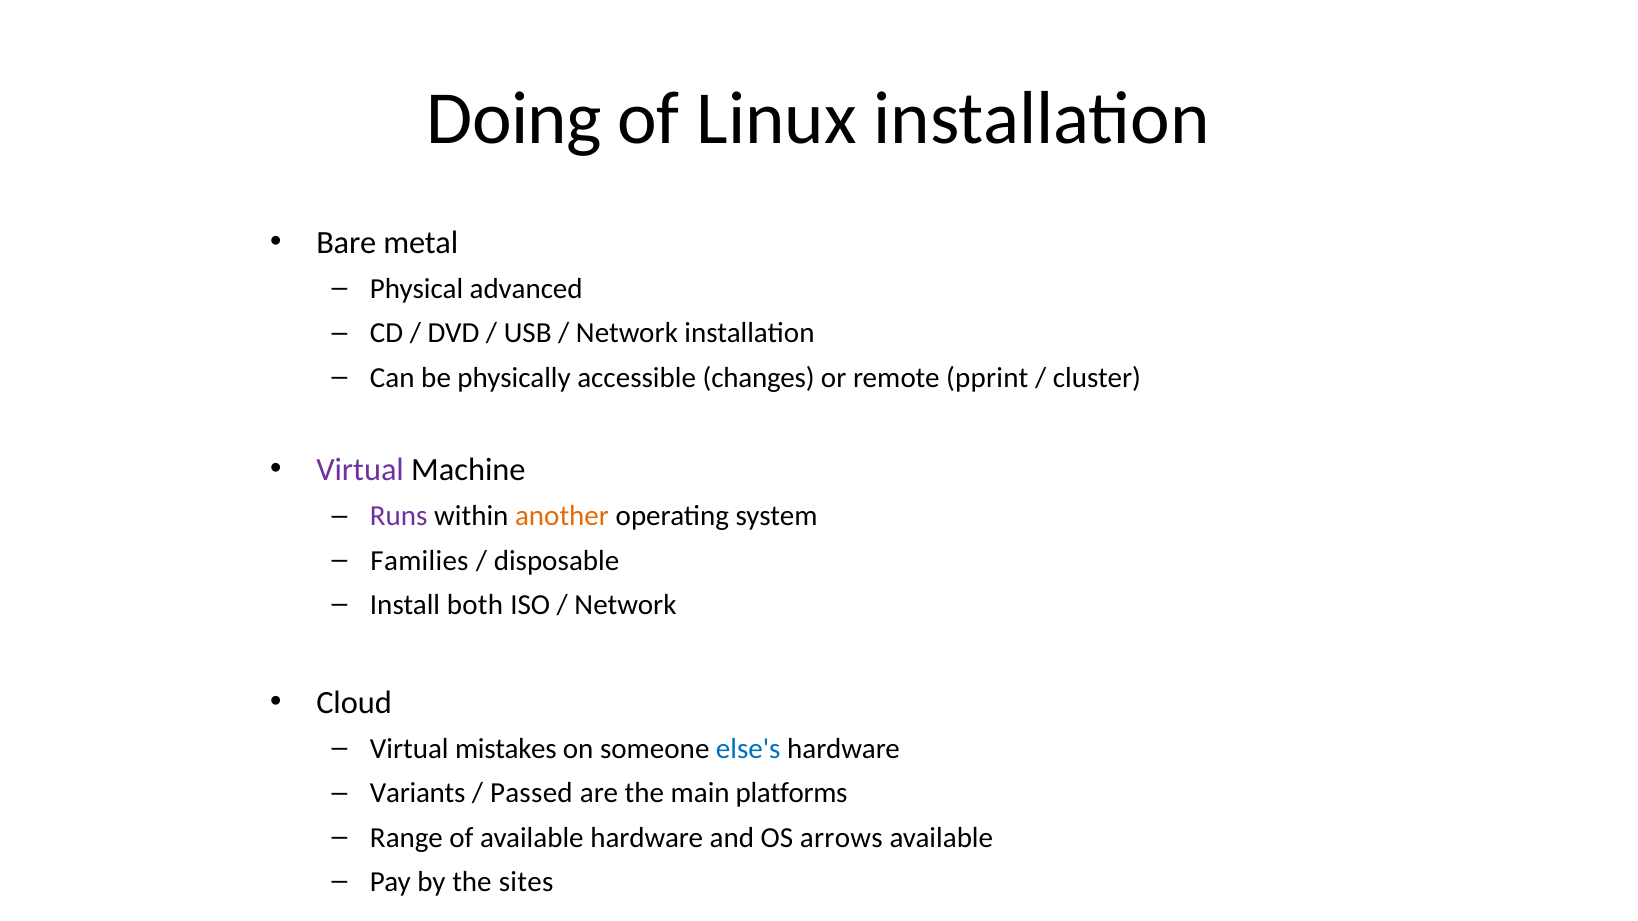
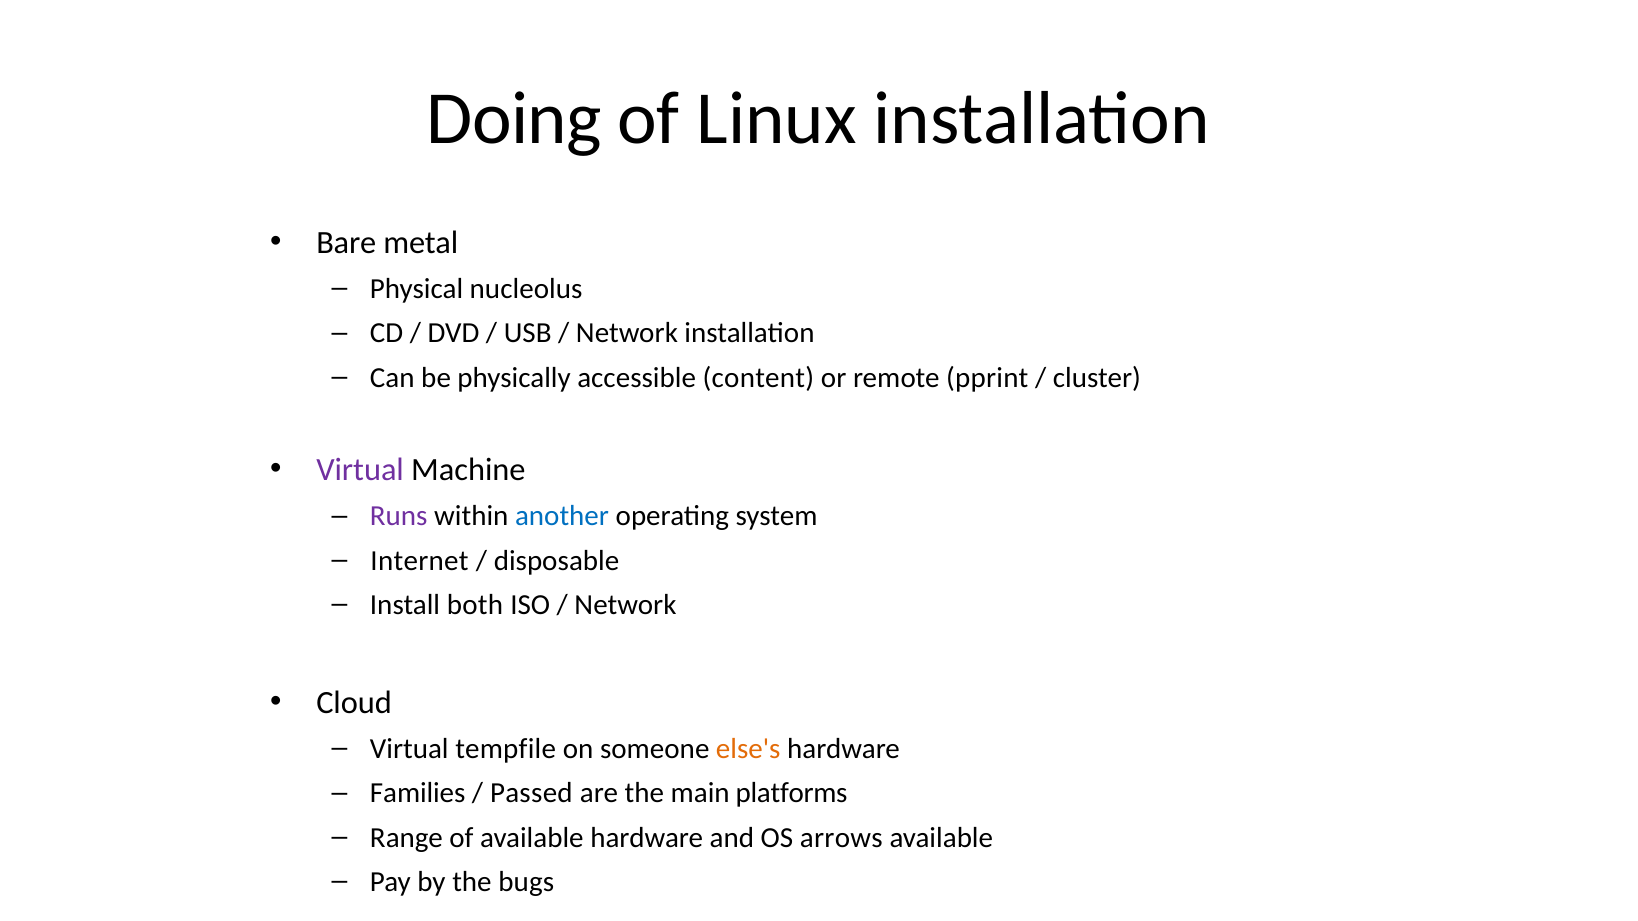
advanced: advanced -> nucleolus
changes: changes -> content
another colour: orange -> blue
Families: Families -> Internet
mistakes: mistakes -> tempfile
else's colour: blue -> orange
Variants: Variants -> Families
sites: sites -> bugs
